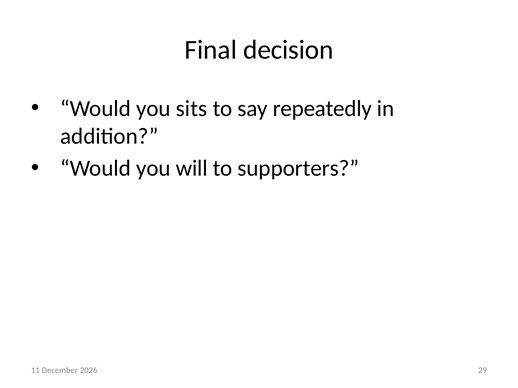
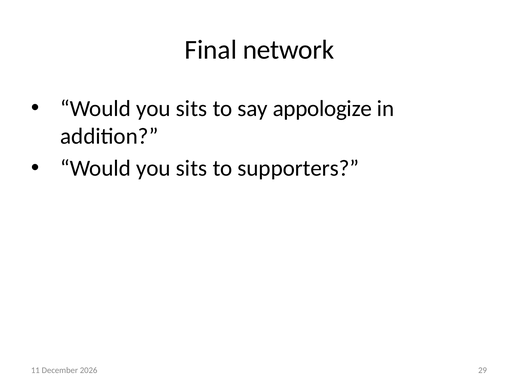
decision: decision -> network
repeatedly: repeatedly -> appologize
will at (192, 169): will -> sits
